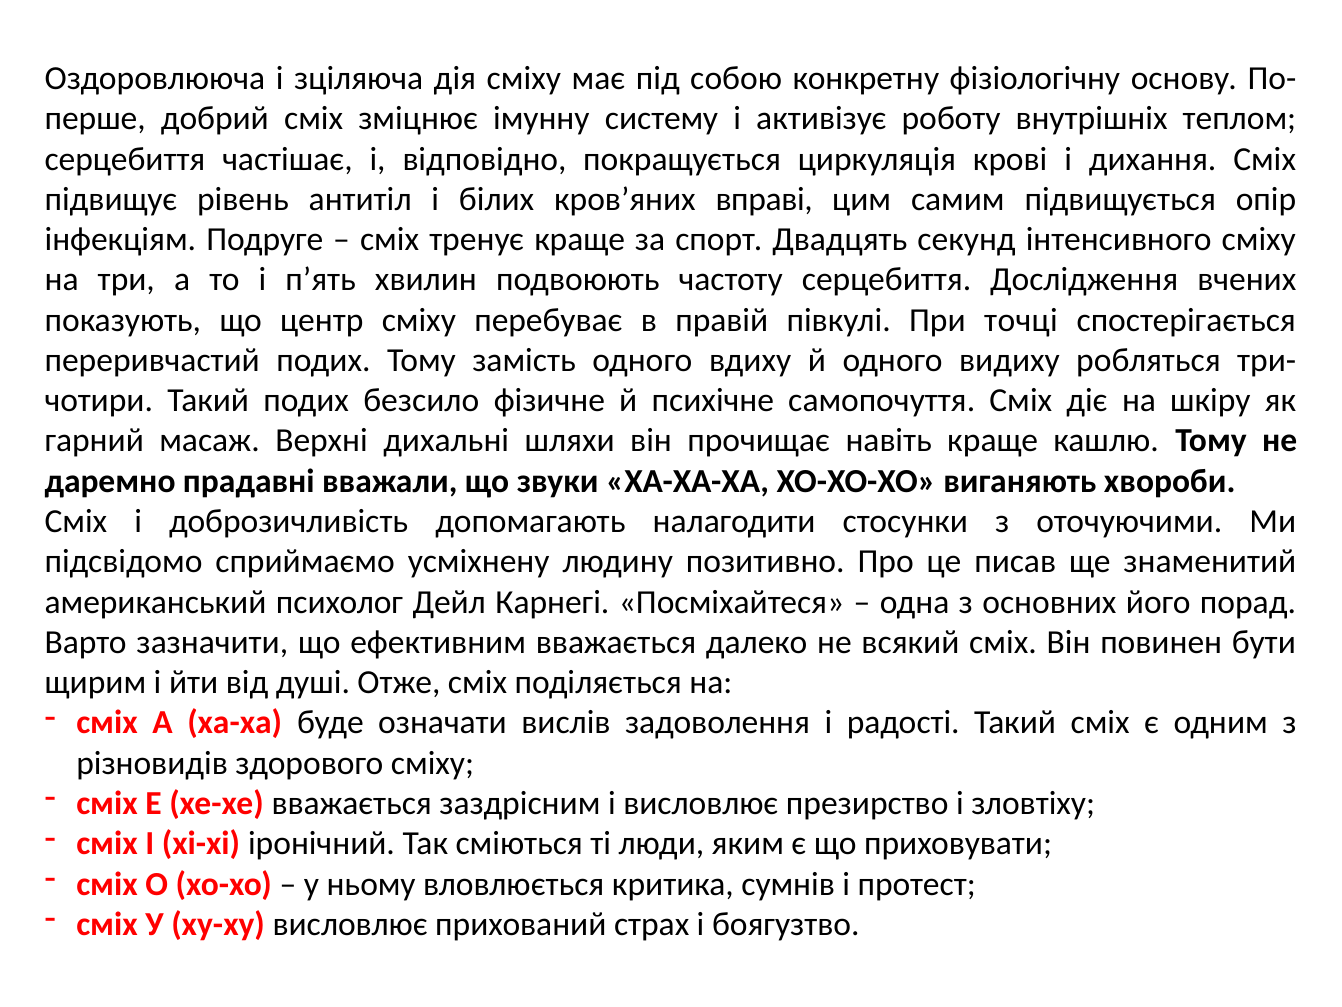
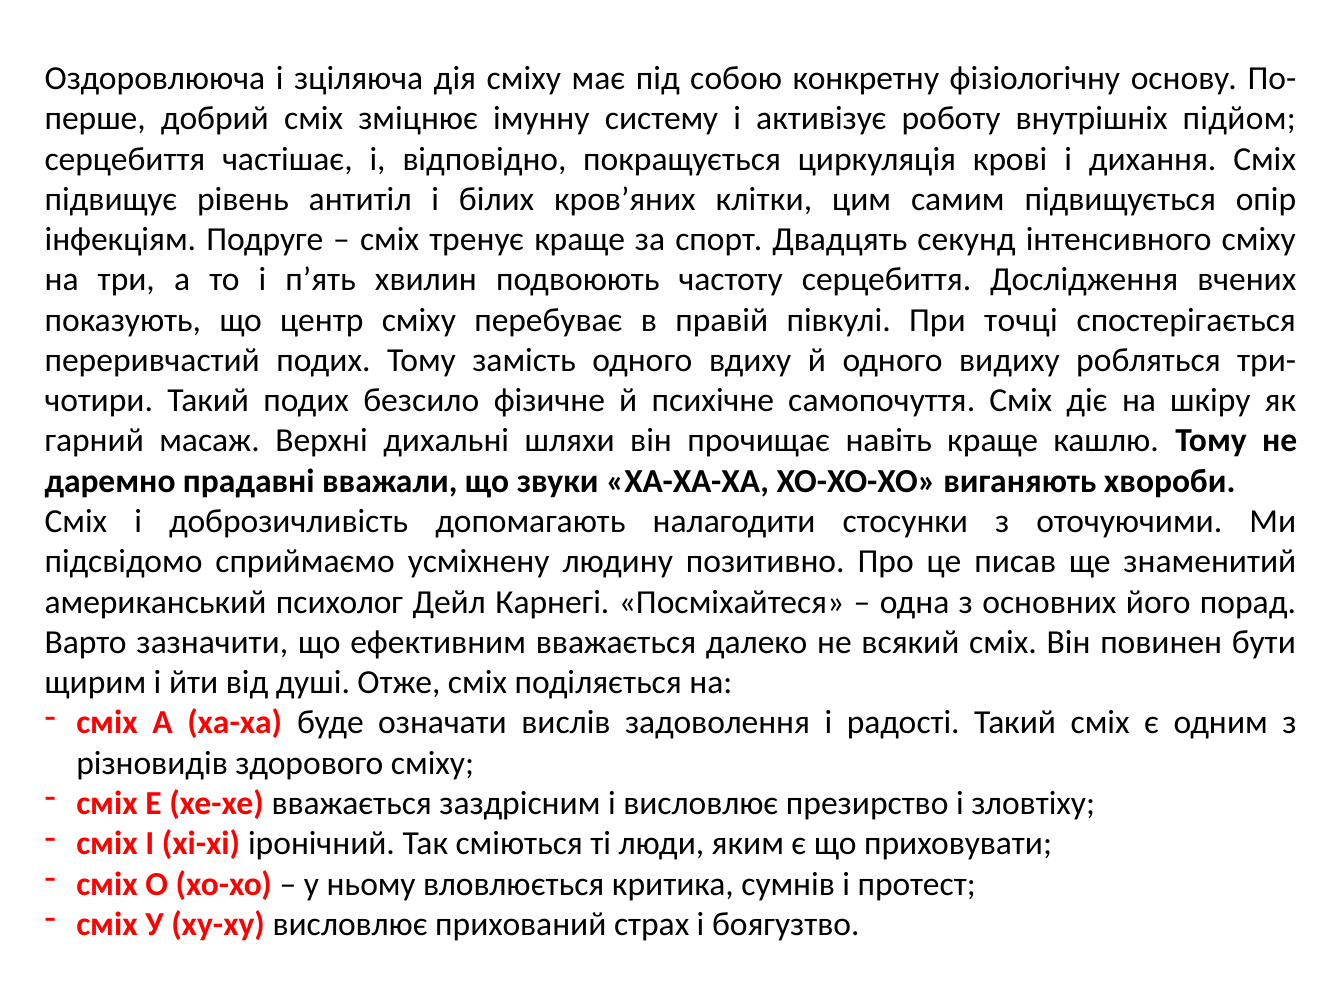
теплом: теплом -> підйом
вправі: вправі -> клітки
